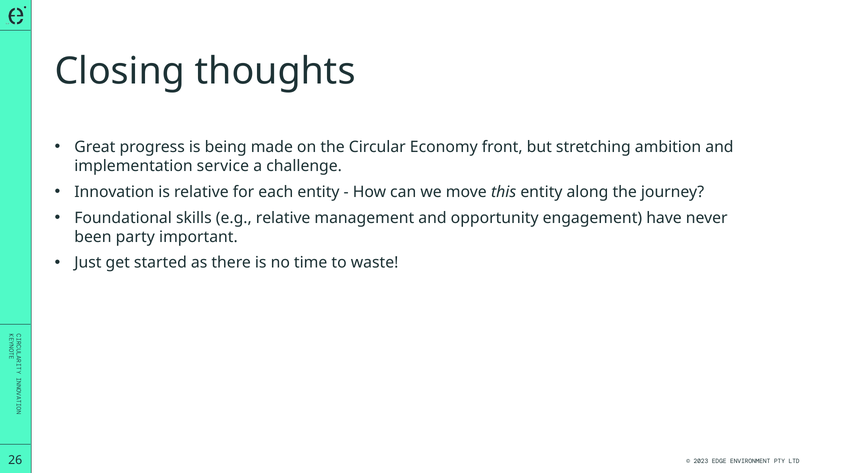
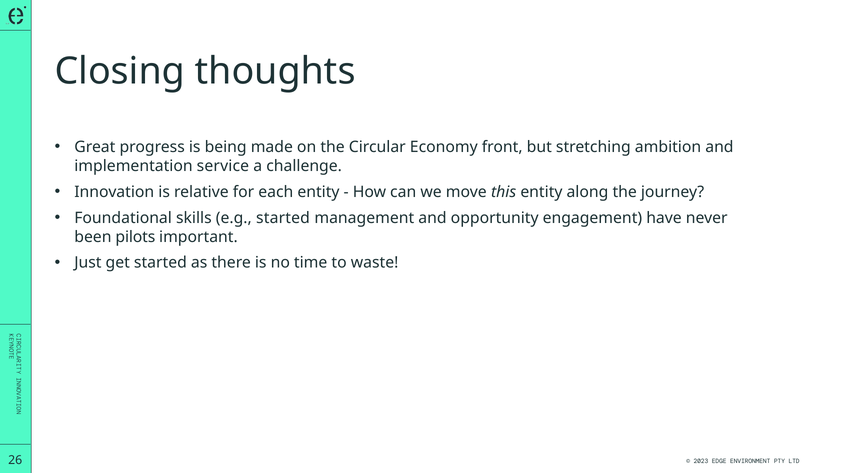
e.g relative: relative -> started
party: party -> pilots
